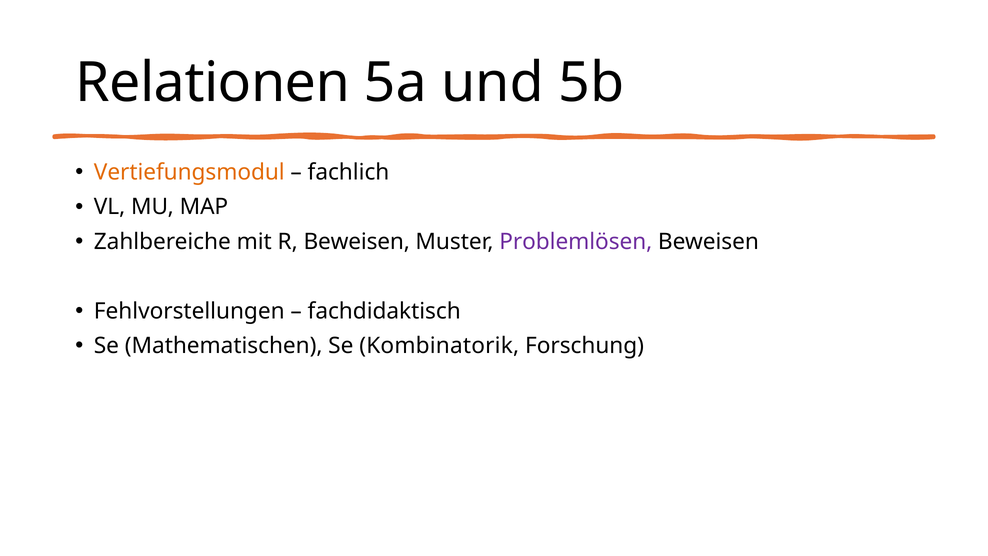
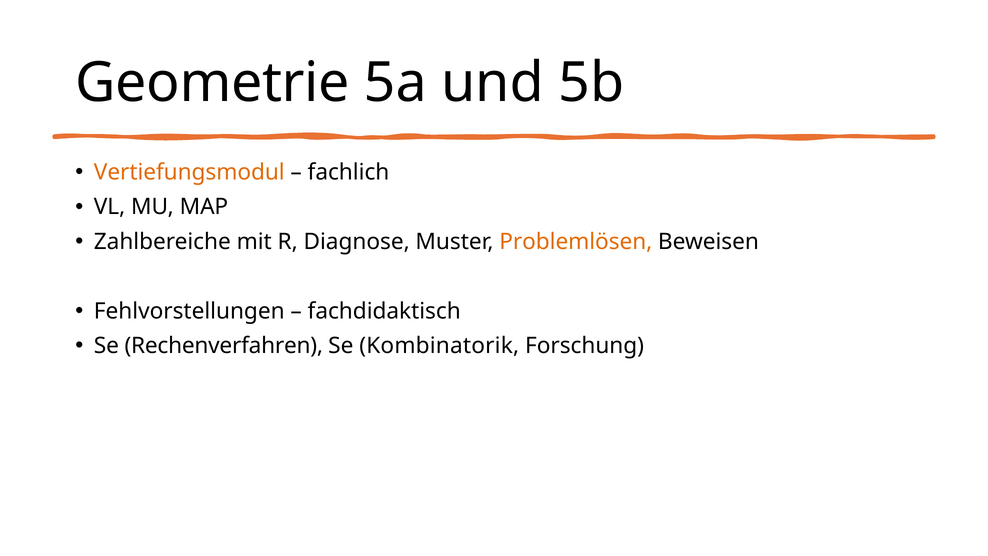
Relationen: Relationen -> Geometrie
R Beweisen: Beweisen -> Diagnose
Problemlösen colour: purple -> orange
Mathematischen: Mathematischen -> Rechenverfahren
